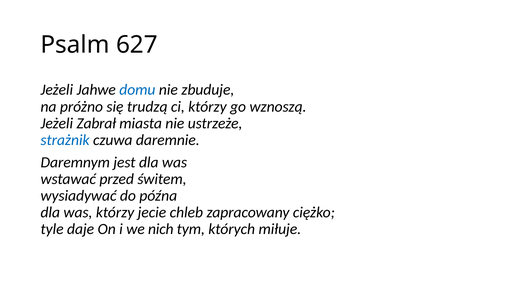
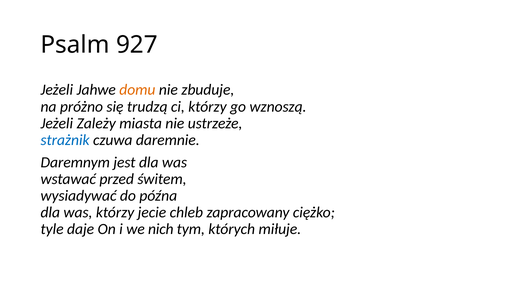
627: 627 -> 927
domu colour: blue -> orange
Zabrał: Zabrał -> Zależy
